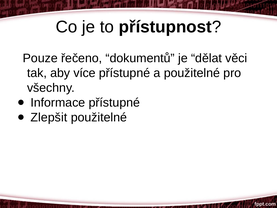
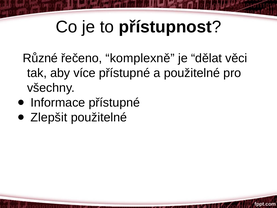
Pouze: Pouze -> Různé
dokumentů: dokumentů -> komplexně
